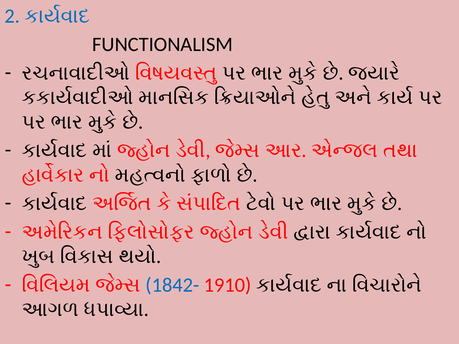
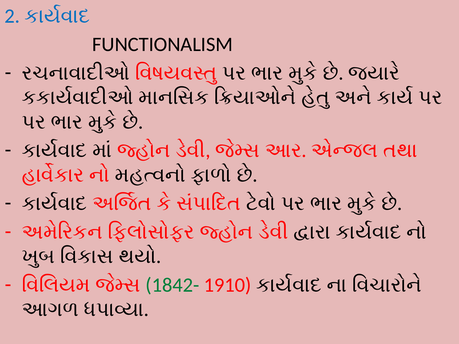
1842- colour: blue -> green
